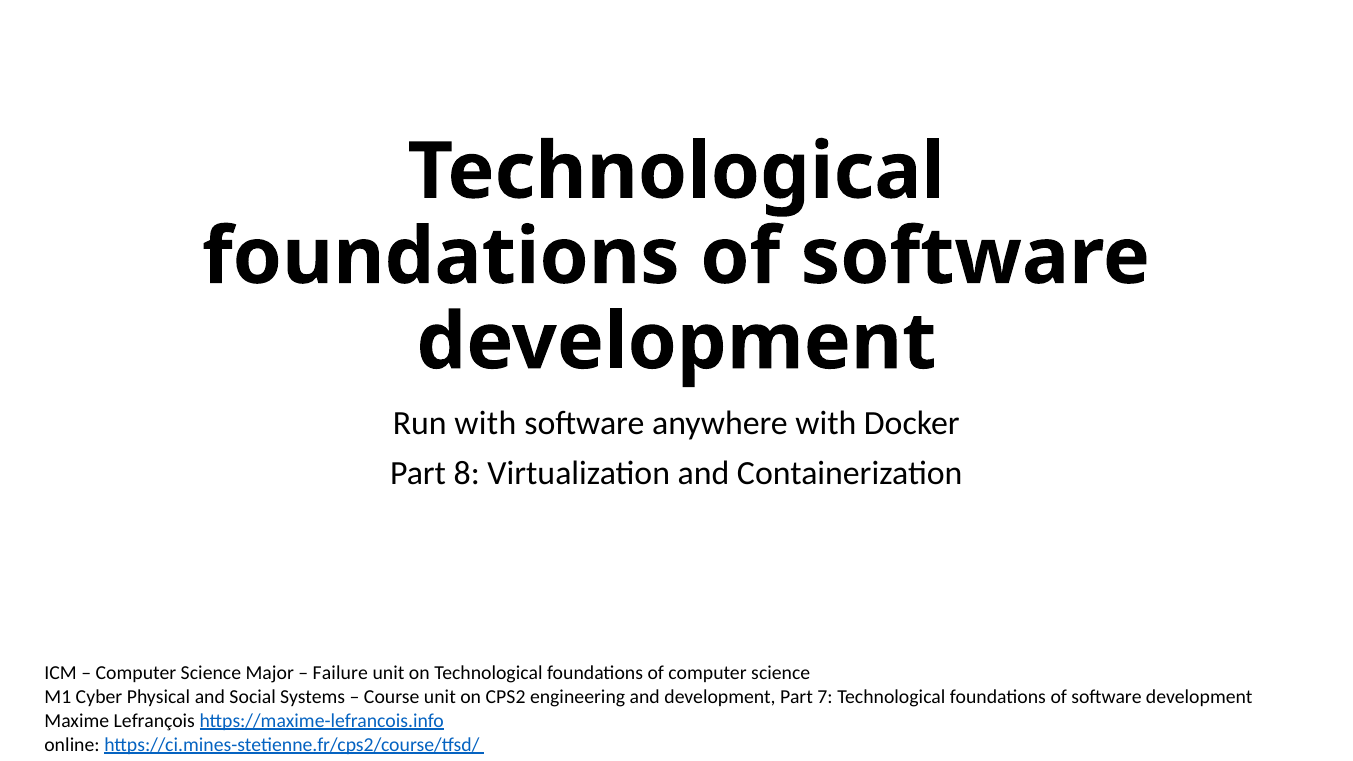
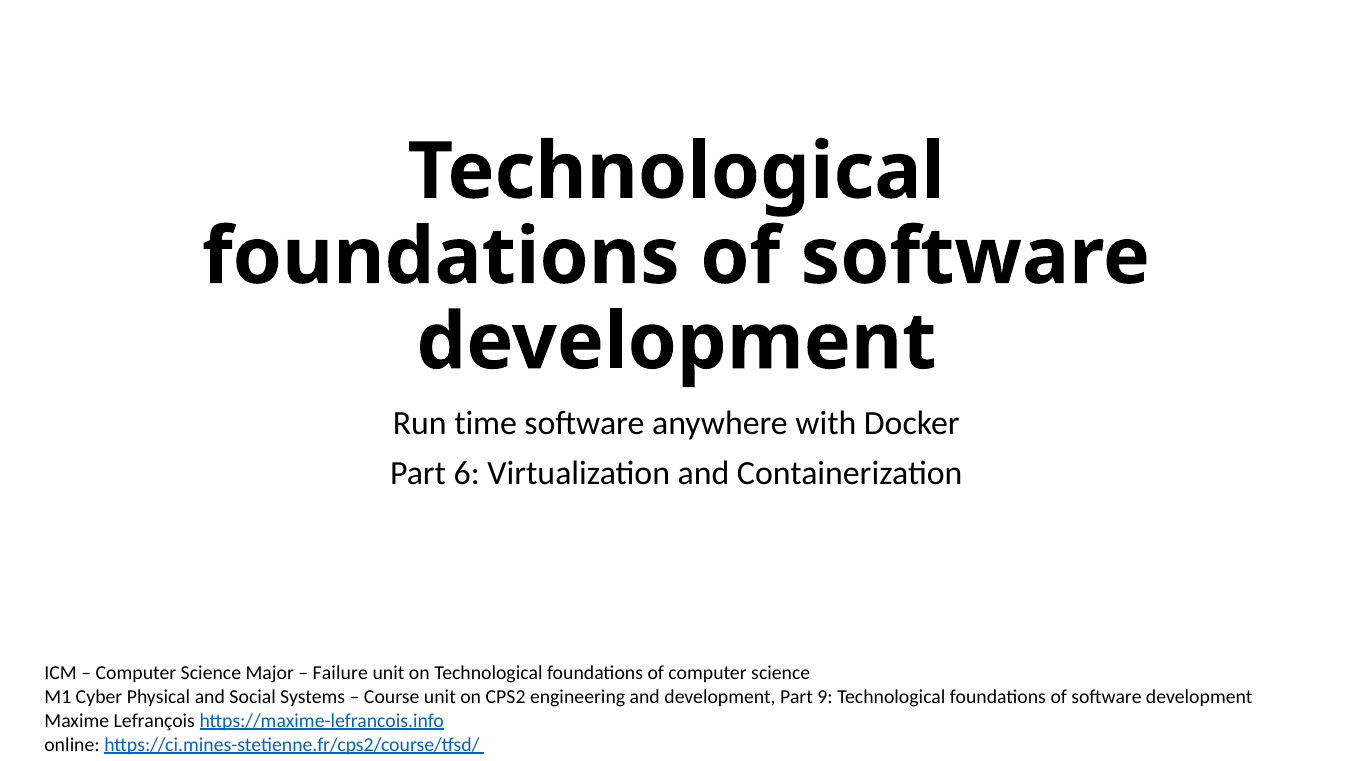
Run with: with -> time
8: 8 -> 6
7: 7 -> 9
